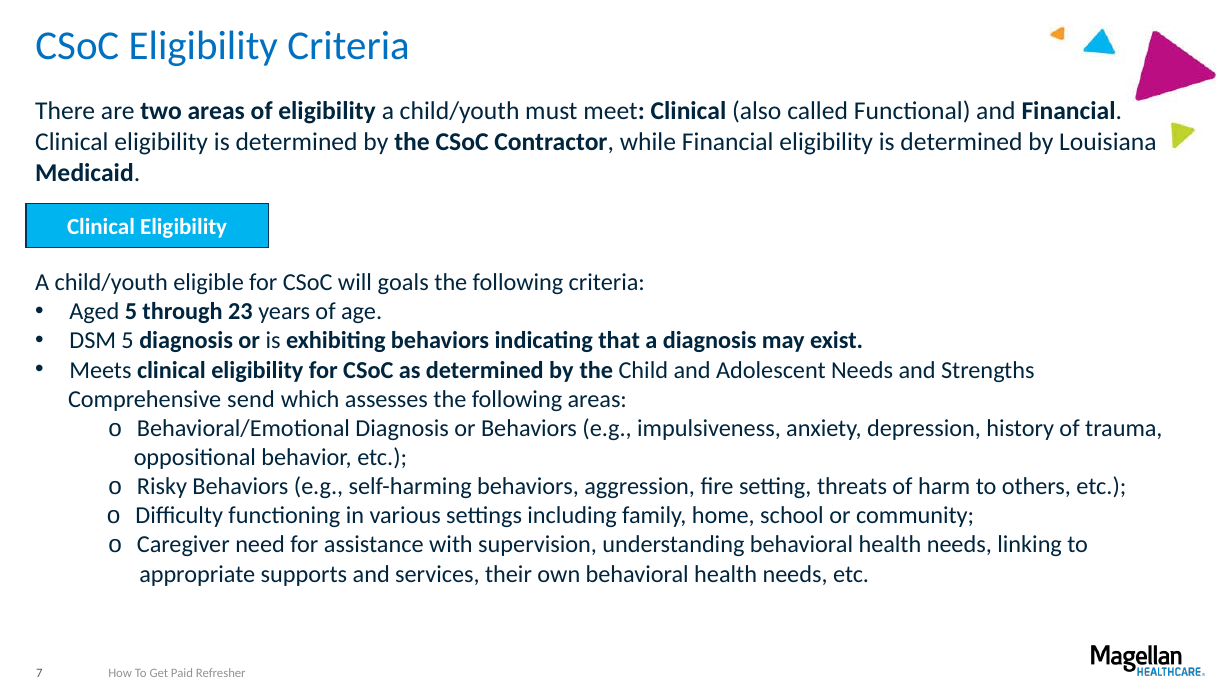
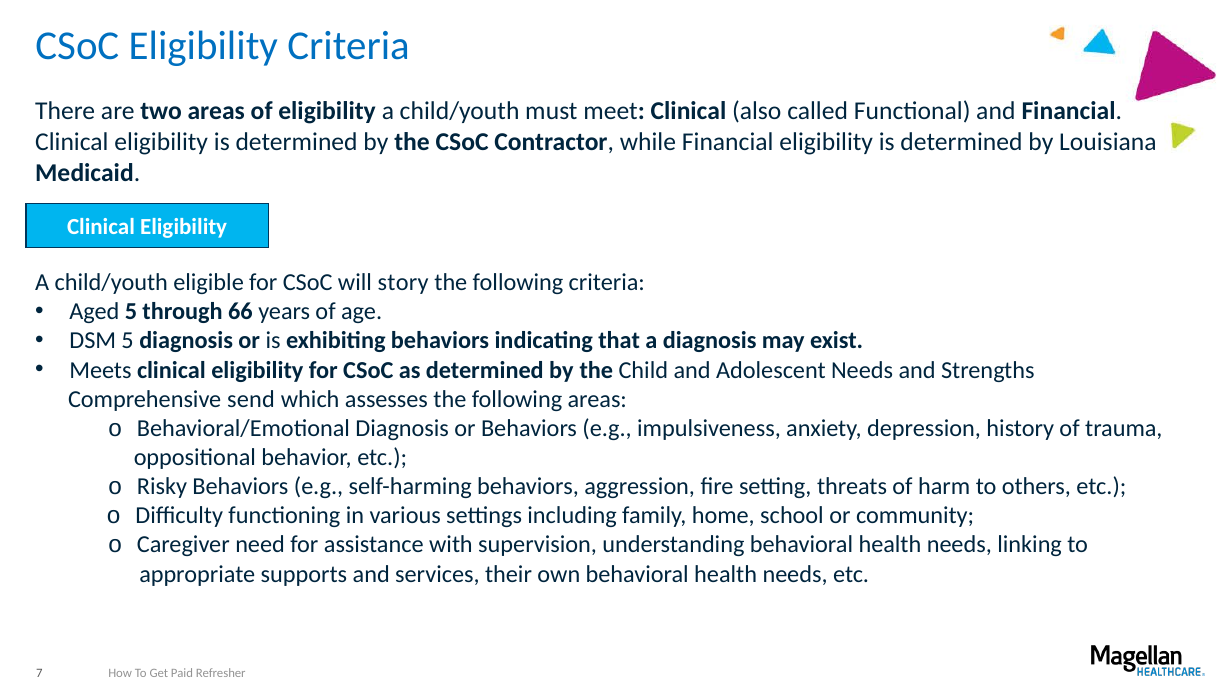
goals: goals -> story
23: 23 -> 66
